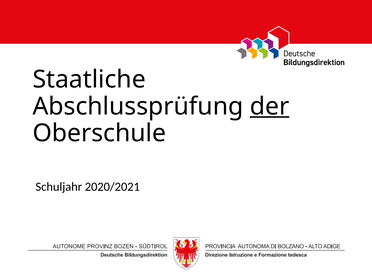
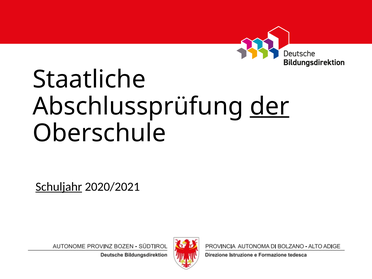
Schuljahr underline: none -> present
